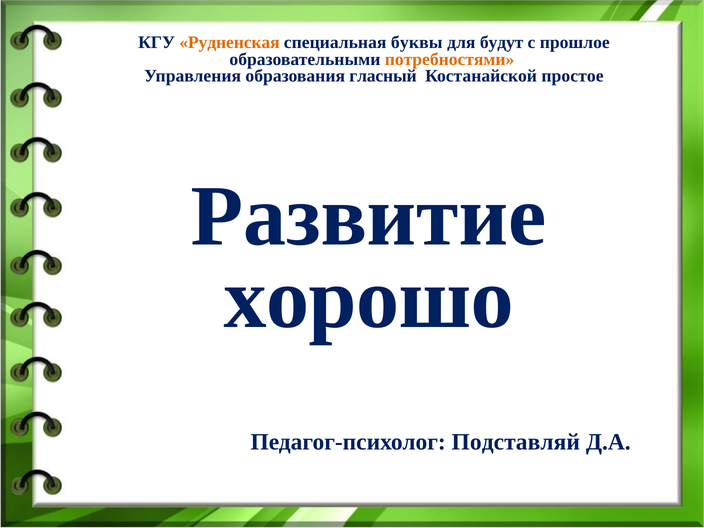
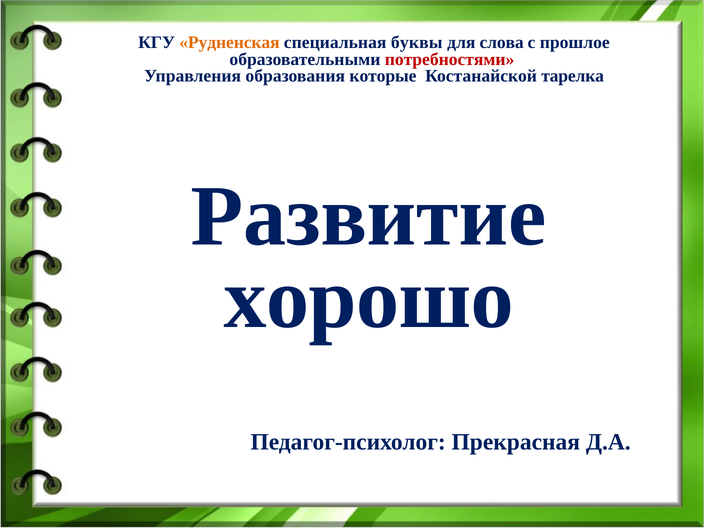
будут: будут -> слова
потребностями colour: orange -> red
гласный: гласный -> которые
простое: простое -> тарелка
Подставляй: Подставляй -> Прекрасная
